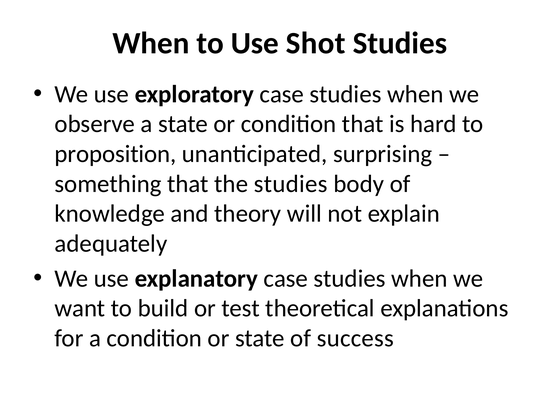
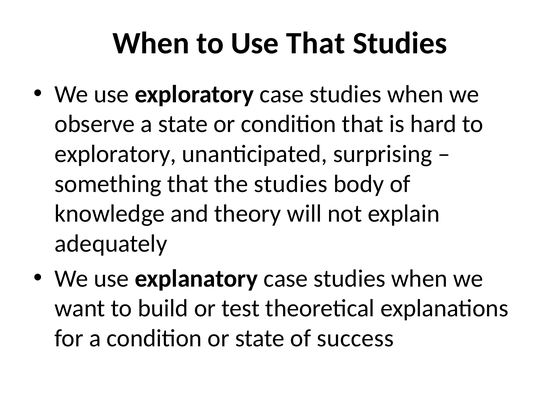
Use Shot: Shot -> That
proposition at (115, 154): proposition -> exploratory
